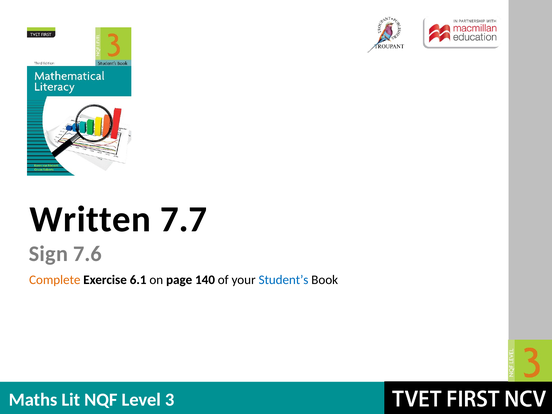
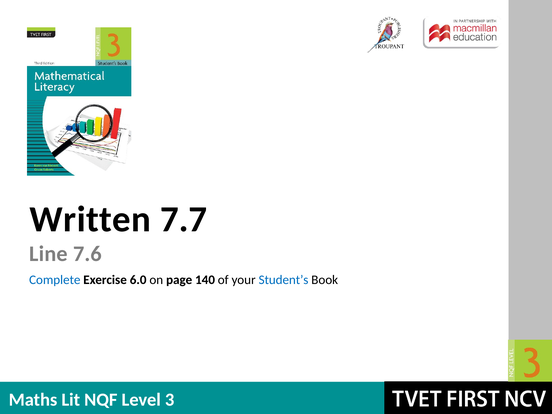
Sign: Sign -> Line
Complete colour: orange -> blue
6.1: 6.1 -> 6.0
